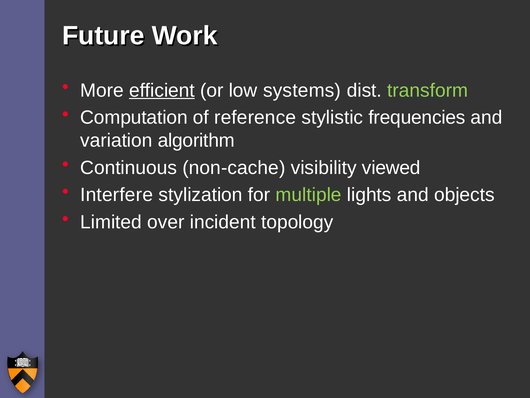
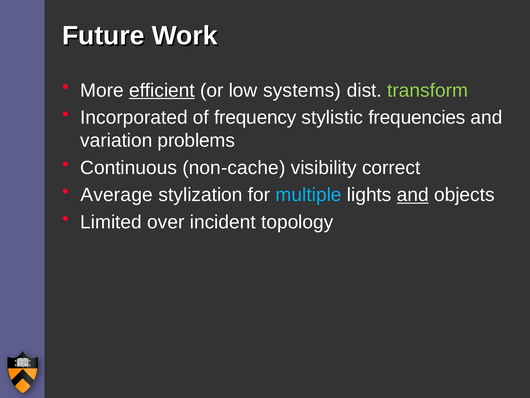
Computation: Computation -> Incorporated
reference: reference -> frequency
algorithm: algorithm -> problems
viewed: viewed -> correct
Interfere: Interfere -> Average
multiple colour: light green -> light blue
and at (413, 195) underline: none -> present
